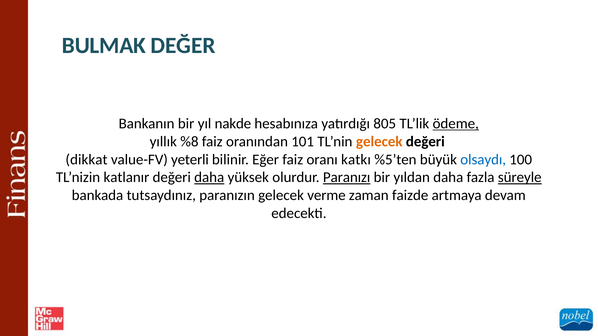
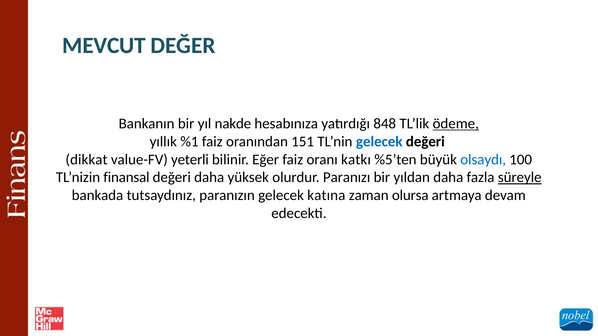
BULMAK: BULMAK -> MEVCUT
805: 805 -> 848
%8: %8 -> %1
101: 101 -> 151
gelecek at (379, 142) colour: orange -> blue
katlanır: katlanır -> finansal
daha at (209, 178) underline: present -> none
Paranızı underline: present -> none
verme: verme -> katına
faizde: faizde -> olursa
